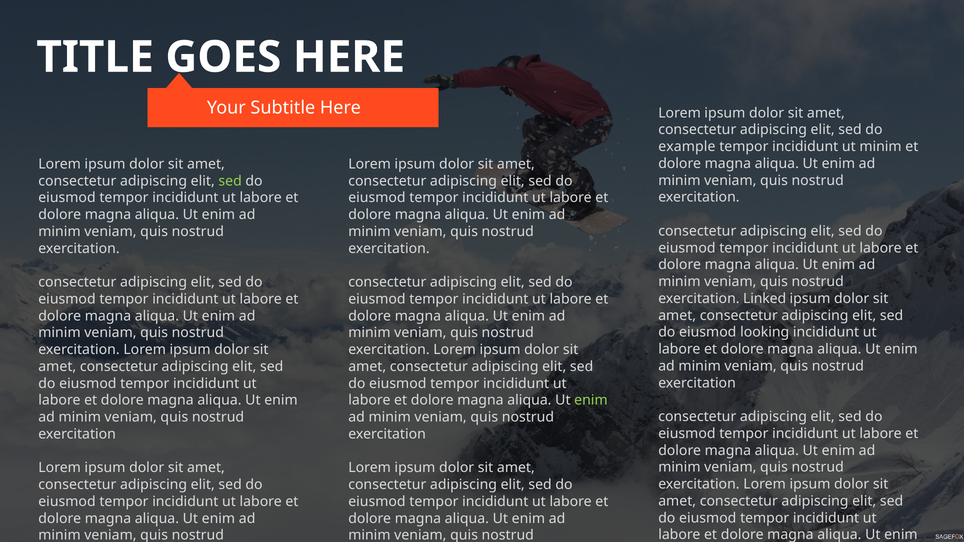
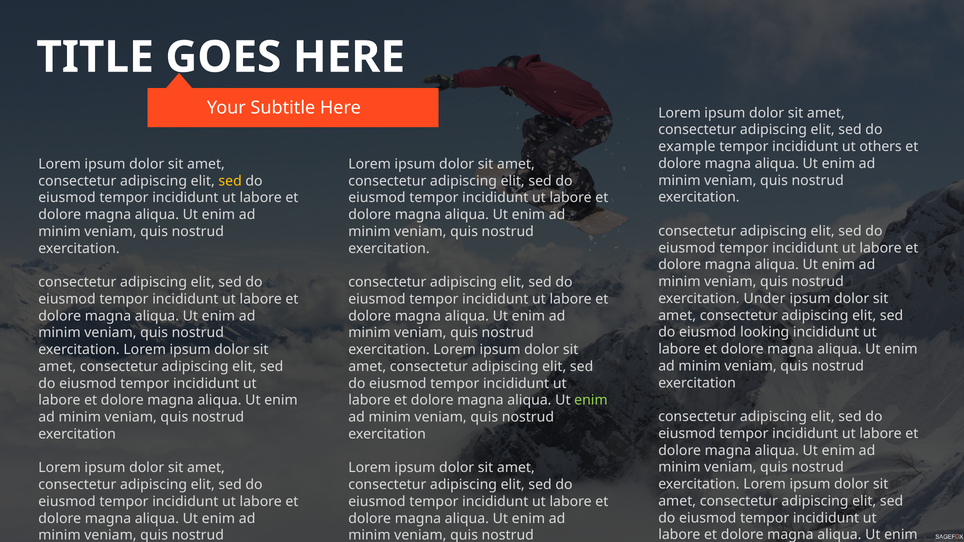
ut minim: minim -> others
sed at (230, 181) colour: light green -> yellow
Linked: Linked -> Under
